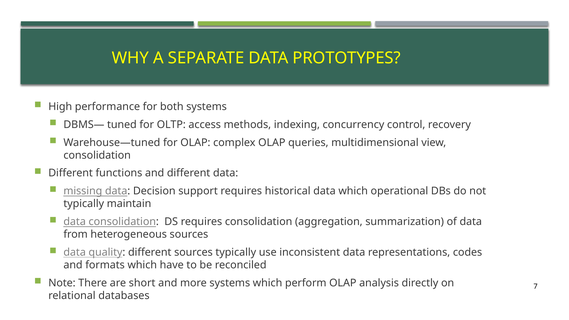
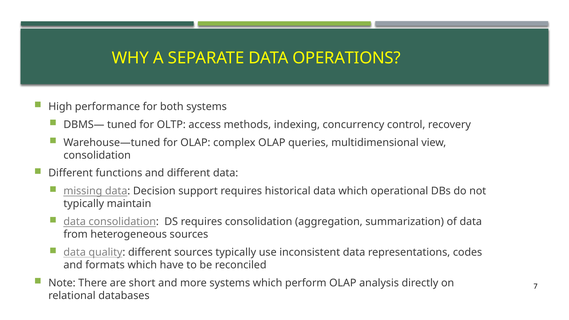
PROTOTYPES: PROTOTYPES -> OPERATIONS
